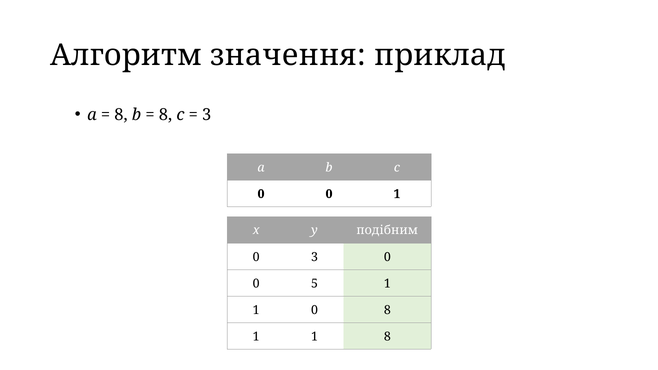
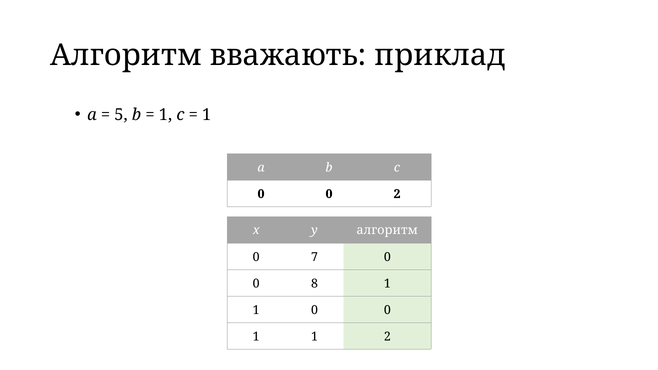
значення: значення -> вважають
8 at (121, 115): 8 -> 5
8 at (165, 115): 8 -> 1
3 at (207, 115): 3 -> 1
0 1: 1 -> 2
y подібним: подібним -> алгоритм
0 3: 3 -> 7
5: 5 -> 8
1 0 8: 8 -> 0
1 8: 8 -> 2
